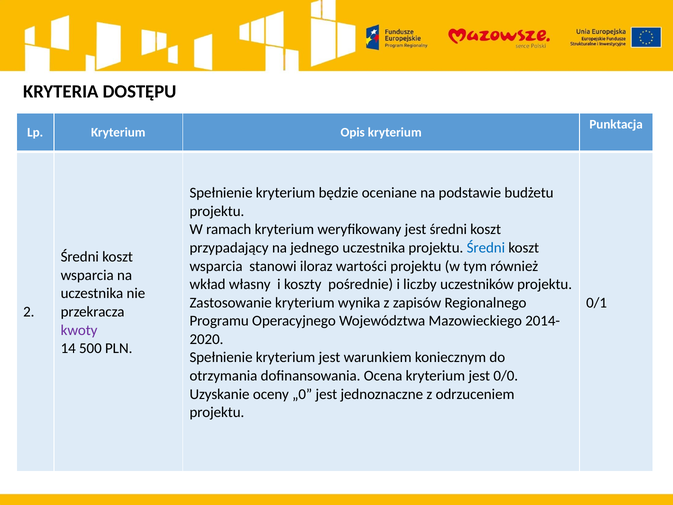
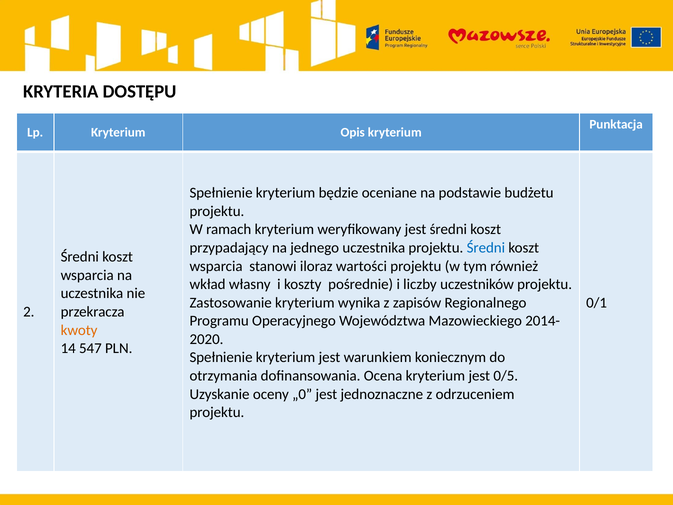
kwoty colour: purple -> orange
500: 500 -> 547
0/0: 0/0 -> 0/5
